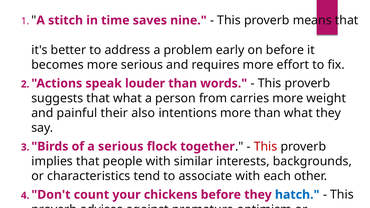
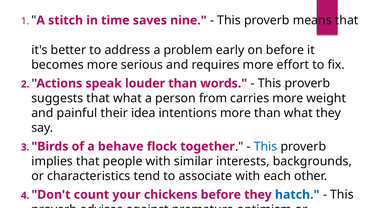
also: also -> idea
a serious: serious -> behave
This at (266, 147) colour: red -> blue
